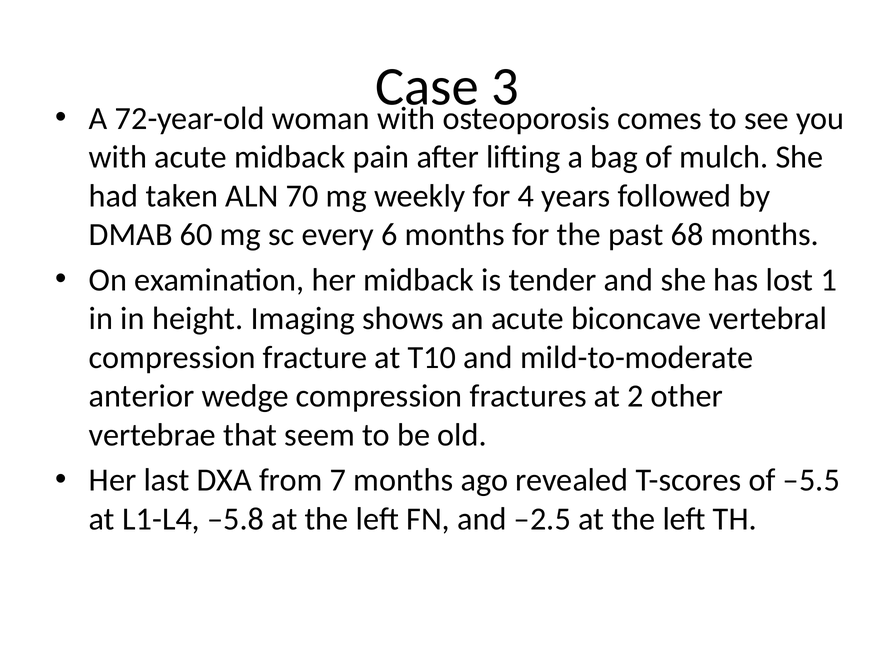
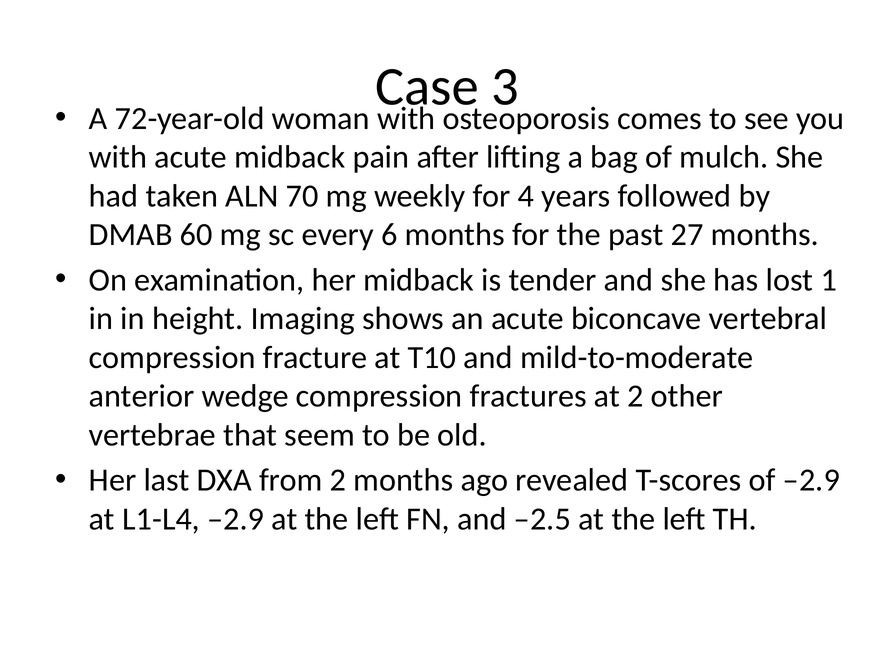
68: 68 -> 27
from 7: 7 -> 2
of –5.5: –5.5 -> –2.9
L1-L4 –5.8: –5.8 -> –2.9
